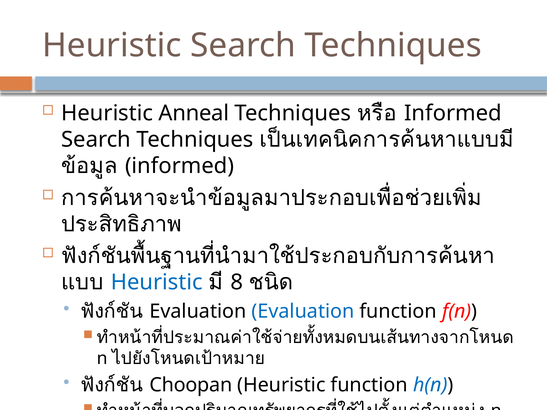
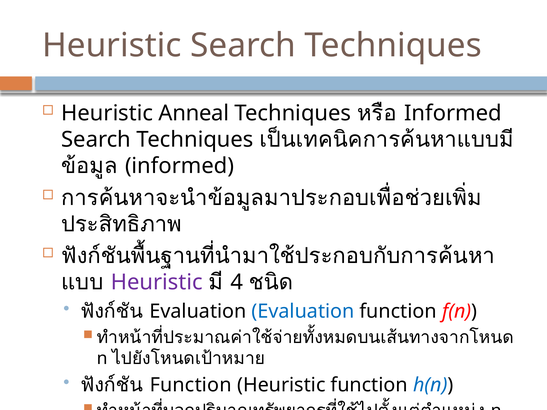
Heuristic at (157, 283) colour: blue -> purple
8: 8 -> 4
Choopan at (191, 385): Choopan -> Function
